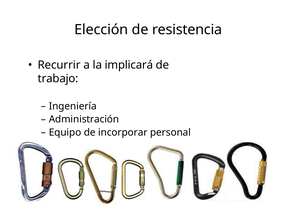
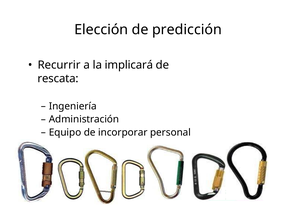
resistencia: resistencia -> predicción
trabajo: trabajo -> rescata
